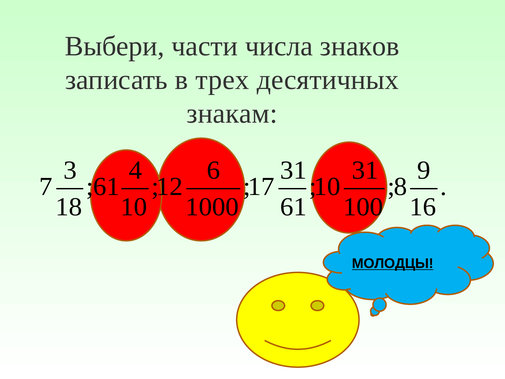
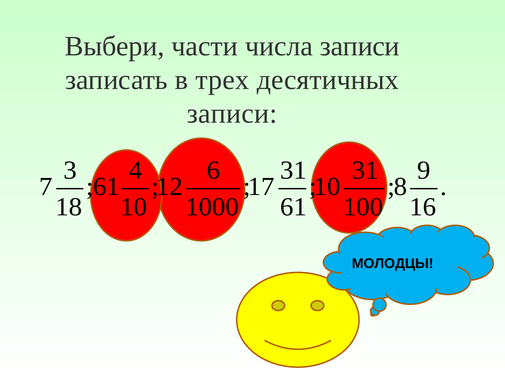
числа знаков: знаков -> записи
знакам at (232, 113): знакам -> записи
МОЛОДЦЫ underline: present -> none
